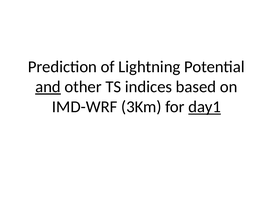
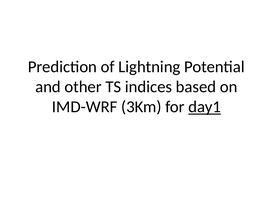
and underline: present -> none
